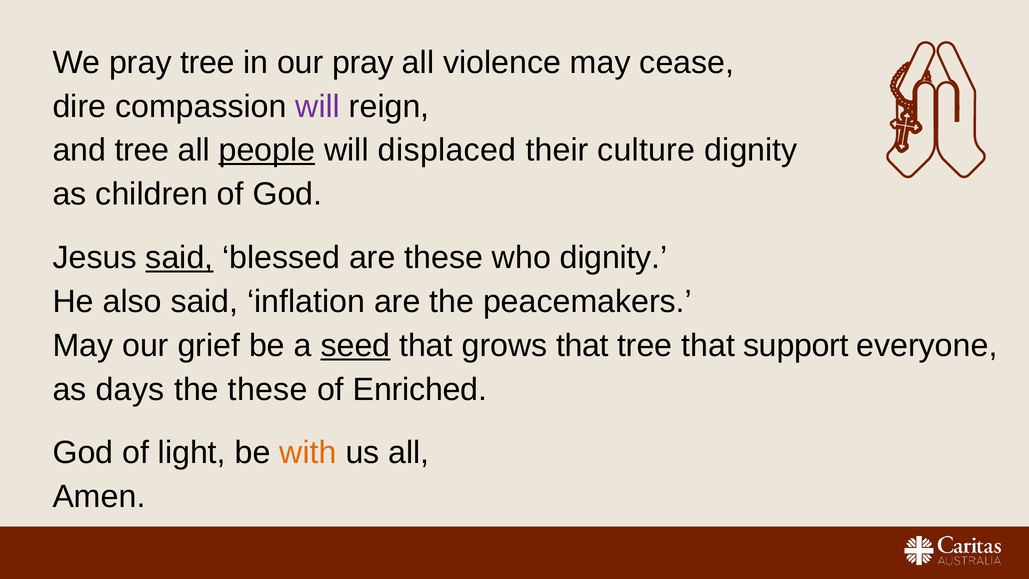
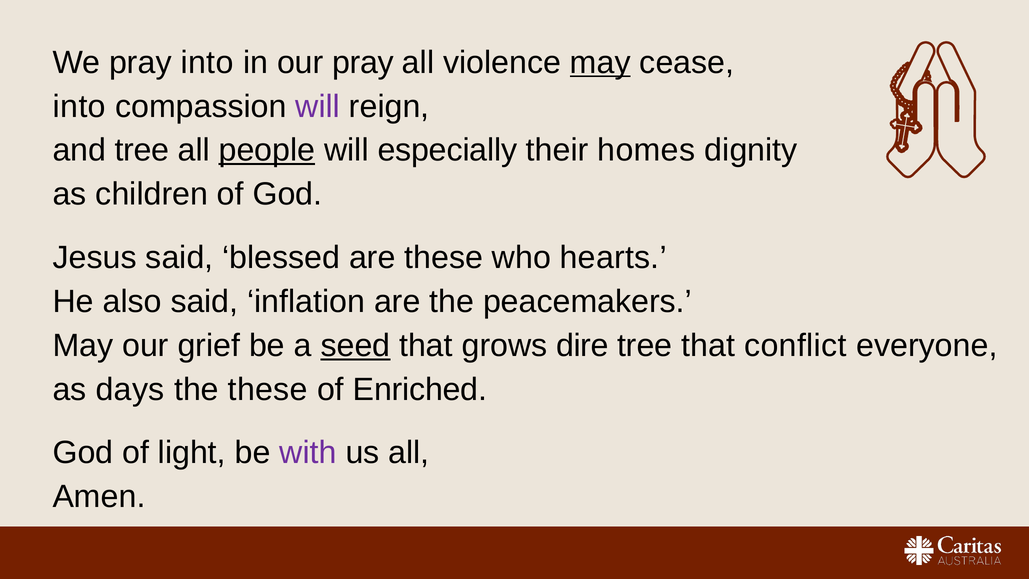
pray tree: tree -> into
may at (600, 62) underline: none -> present
dire at (79, 106): dire -> into
displaced: displaced -> especially
culture: culture -> homes
said at (179, 258) underline: present -> none
who dignity: dignity -> hearts
grows that: that -> dire
support: support -> conflict
with colour: orange -> purple
